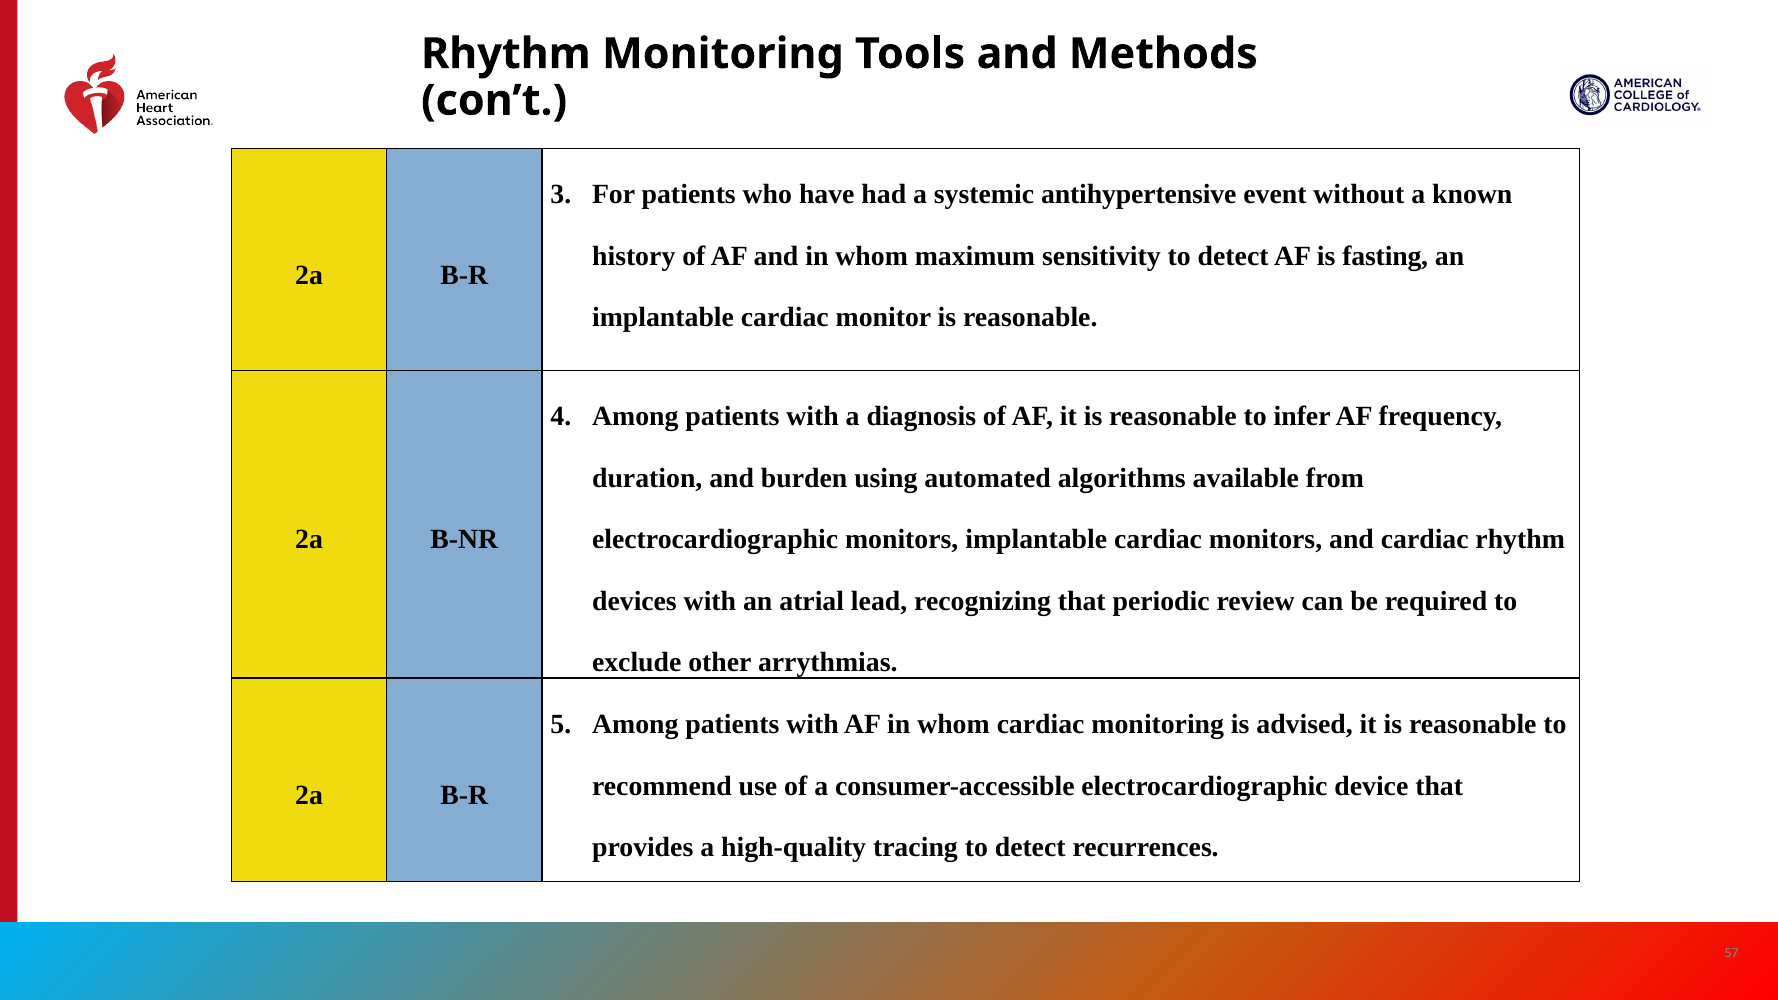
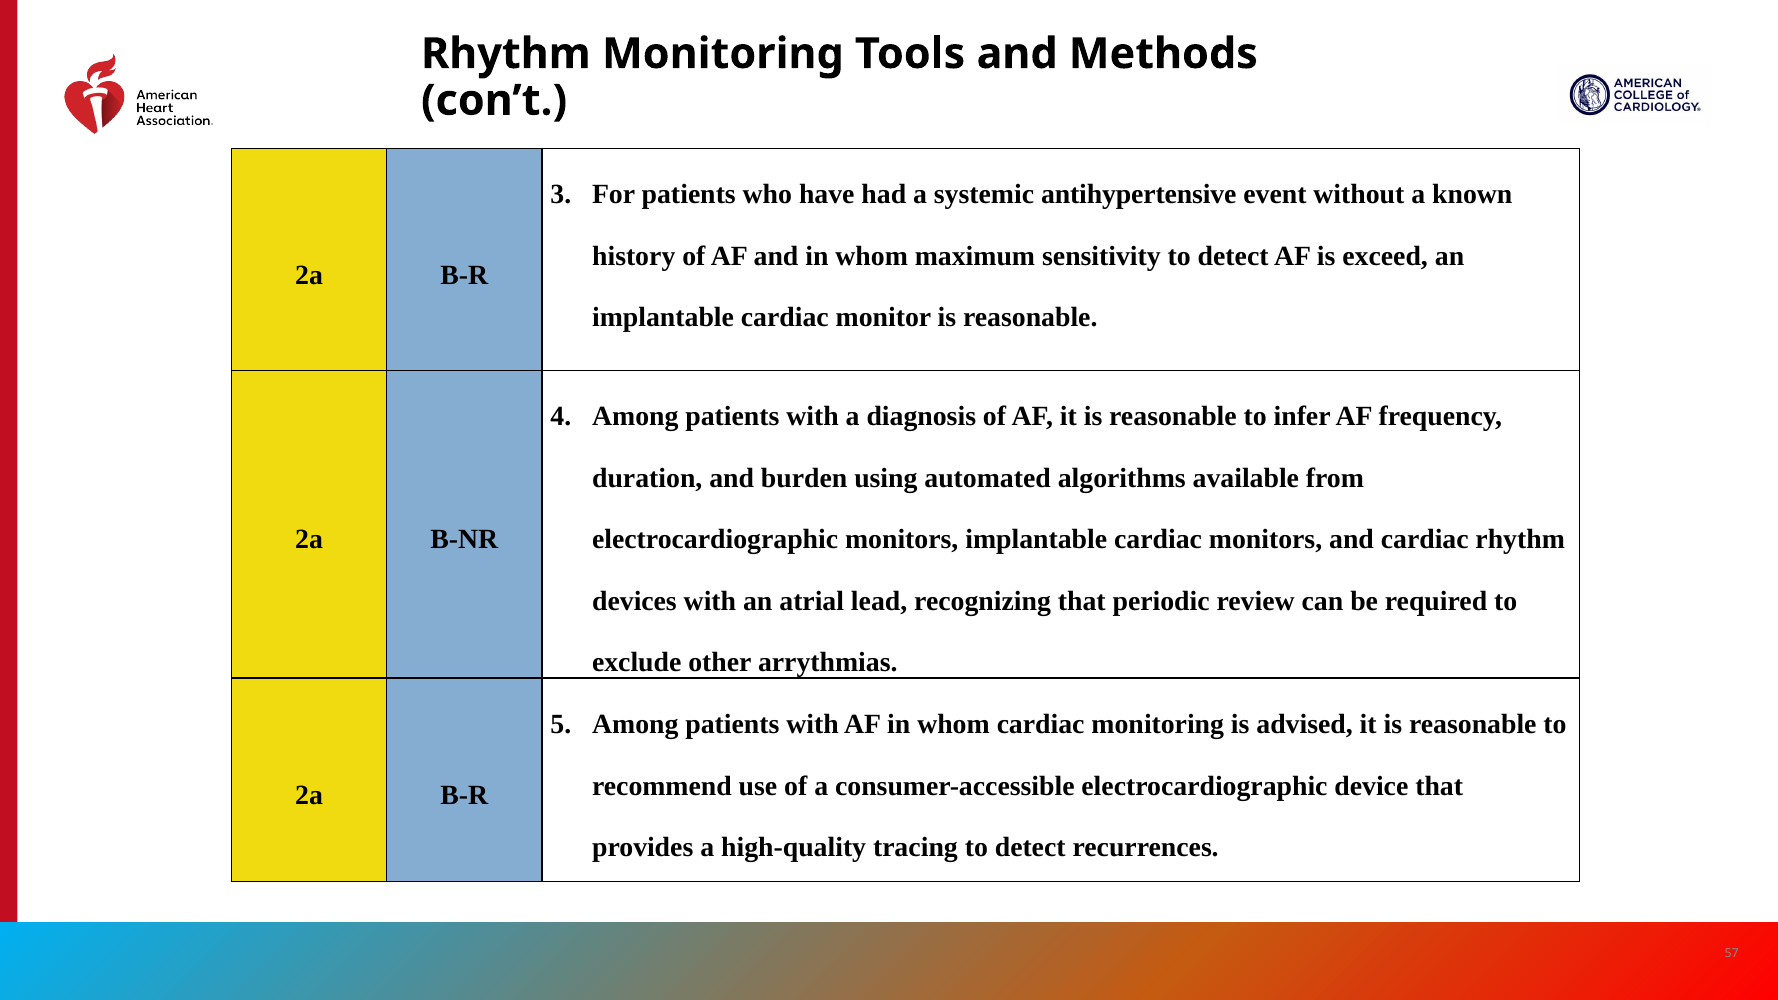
fasting: fasting -> exceed
